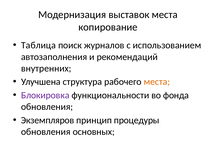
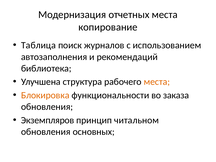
выставок: выставок -> отчетных
внутренних: внутренних -> библиотека
Блокировка colour: purple -> orange
фонда: фонда -> заказа
процедуры: процедуры -> читальном
